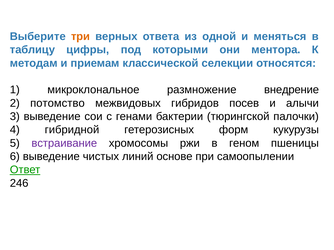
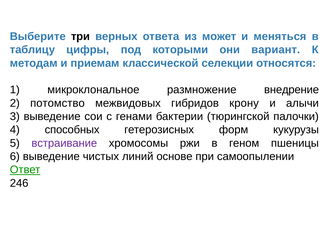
три colour: orange -> black
одной: одной -> может
ментора: ментора -> вариант
посев: посев -> крону
гибридной: гибридной -> способных
